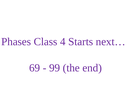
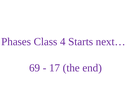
99: 99 -> 17
